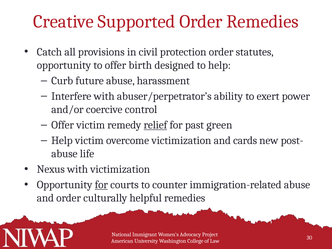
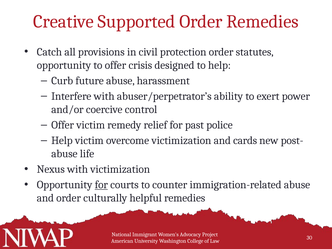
birth: birth -> crisis
relief underline: present -> none
green: green -> police
